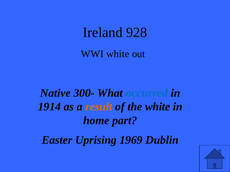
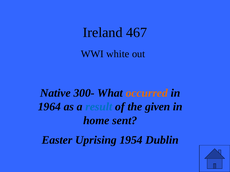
928: 928 -> 467
occurred colour: blue -> orange
1914: 1914 -> 1964
result colour: orange -> blue
the white: white -> given
part: part -> sent
1969: 1969 -> 1954
